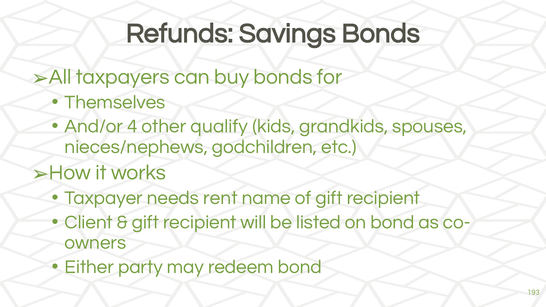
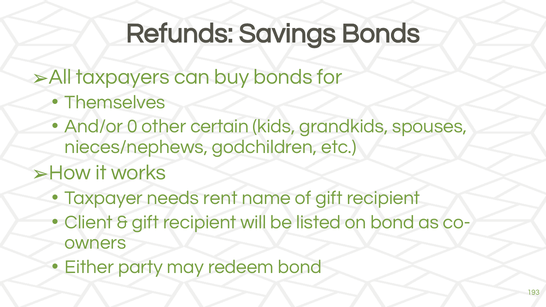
4: 4 -> 0
qualify: qualify -> certain
